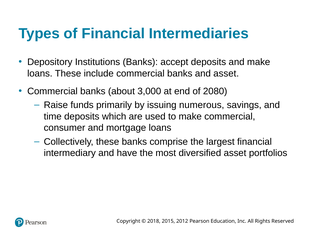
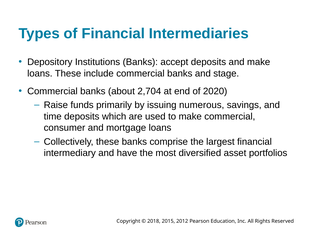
and asset: asset -> stage
3,000: 3,000 -> 2,704
2080: 2080 -> 2020
